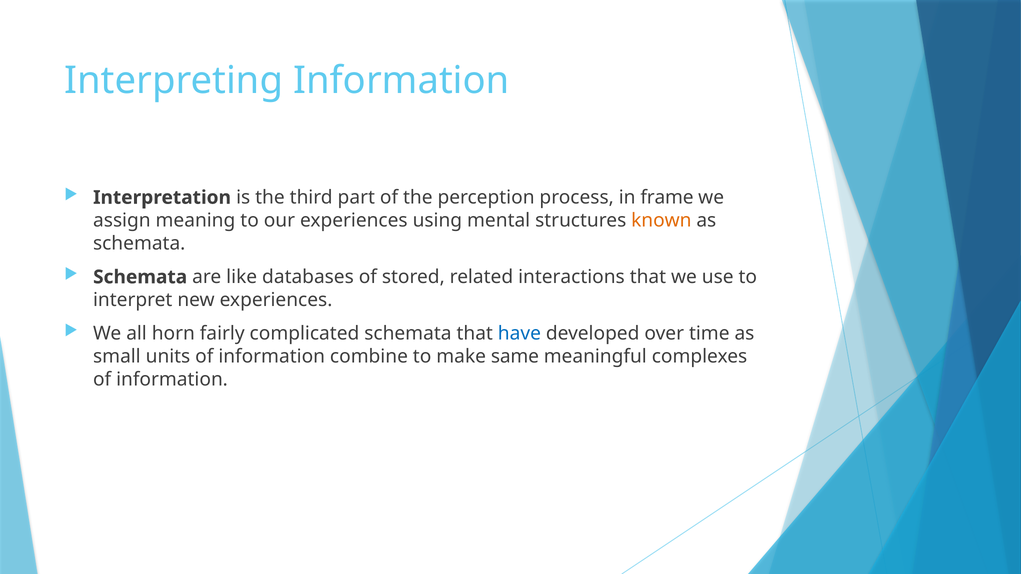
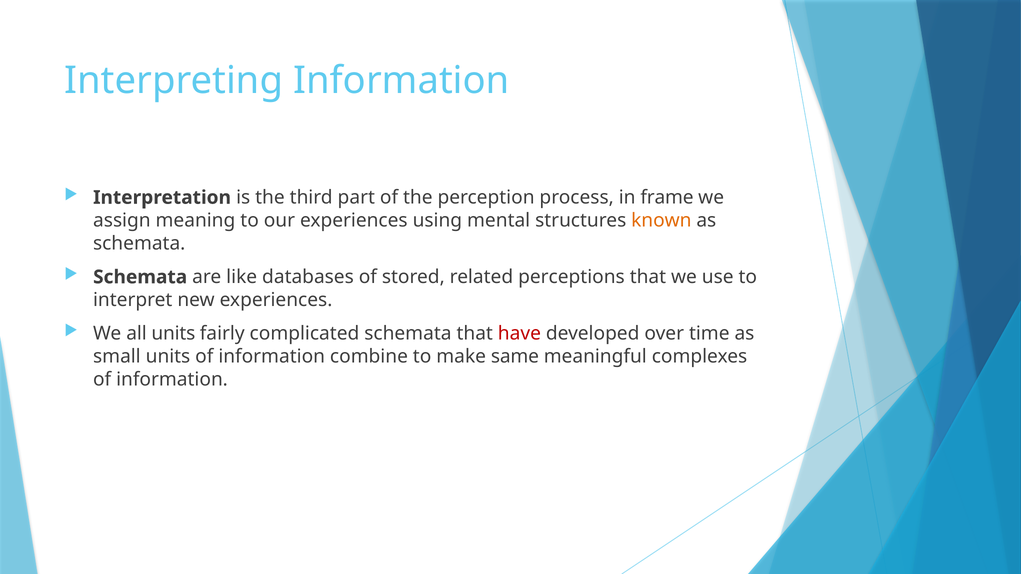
interactions: interactions -> perceptions
all horn: horn -> units
have colour: blue -> red
